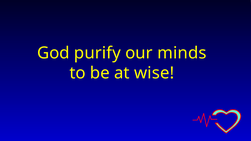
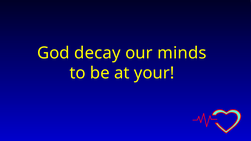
purify: purify -> decay
wise: wise -> your
